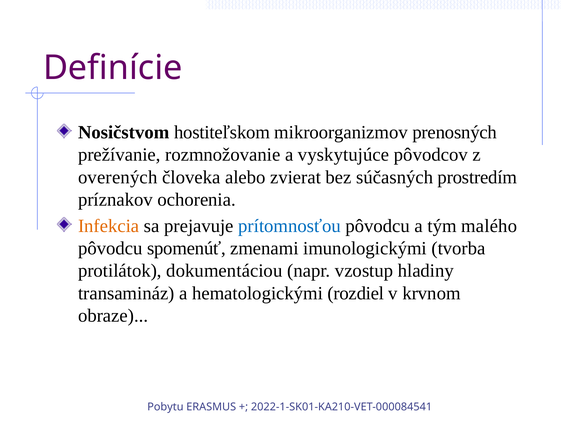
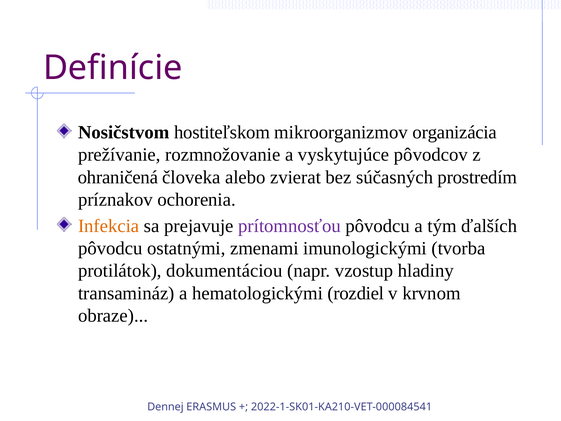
prenosných: prenosných -> organizácia
overených: overených -> ohraničená
prítomnosťou colour: blue -> purple
malého: malého -> ďalších
spomenúť: spomenúť -> ostatnými
Pobytu: Pobytu -> Dennej
